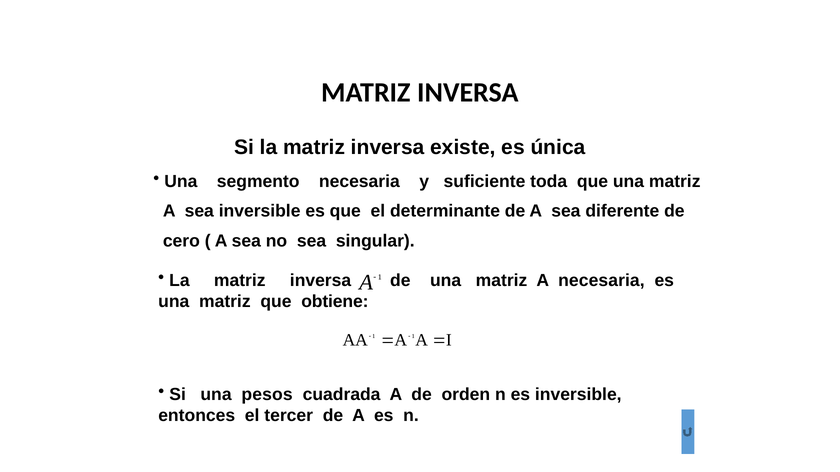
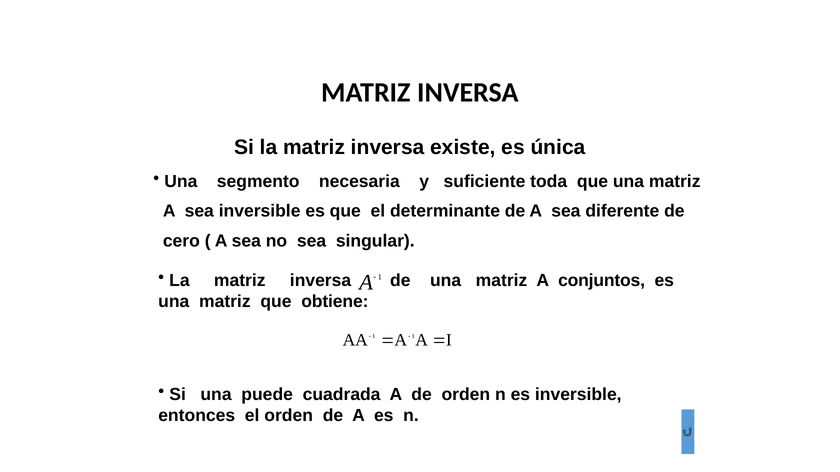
A necesaria: necesaria -> conjuntos
pesos: pesos -> puede
el tercer: tercer -> orden
